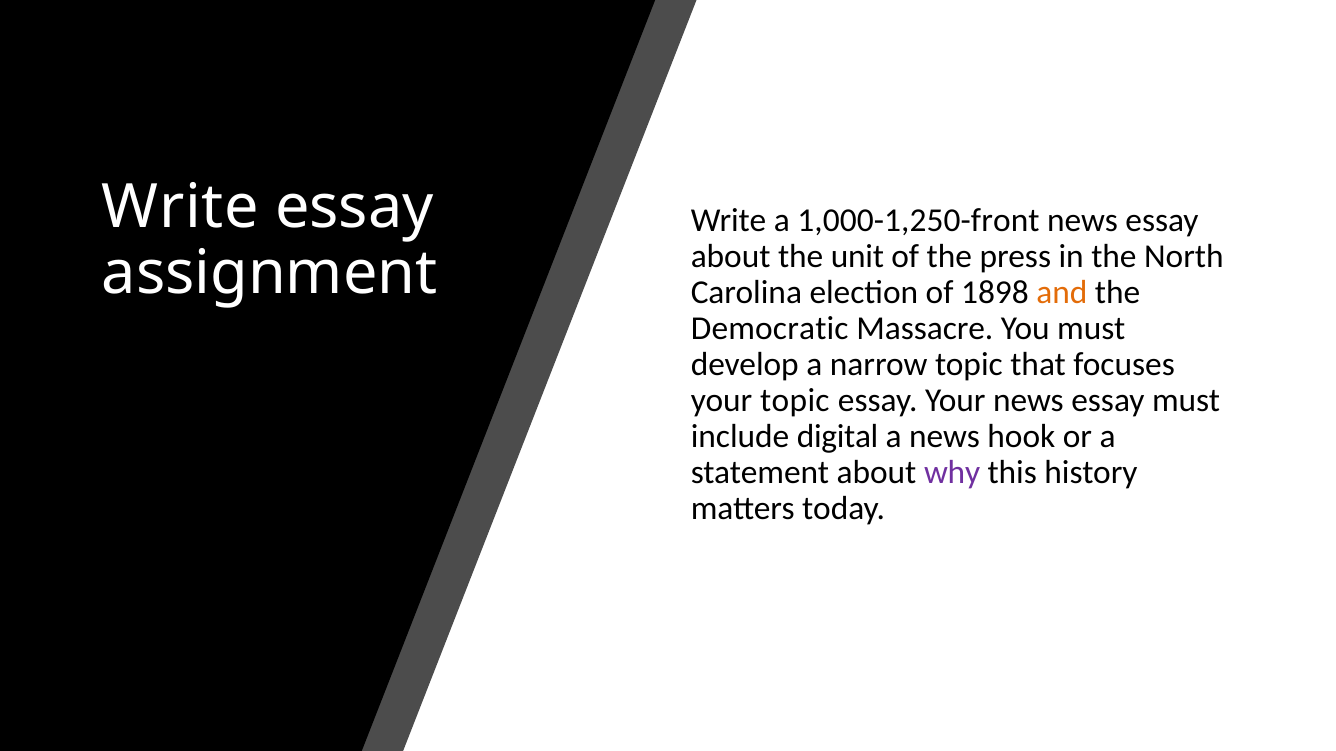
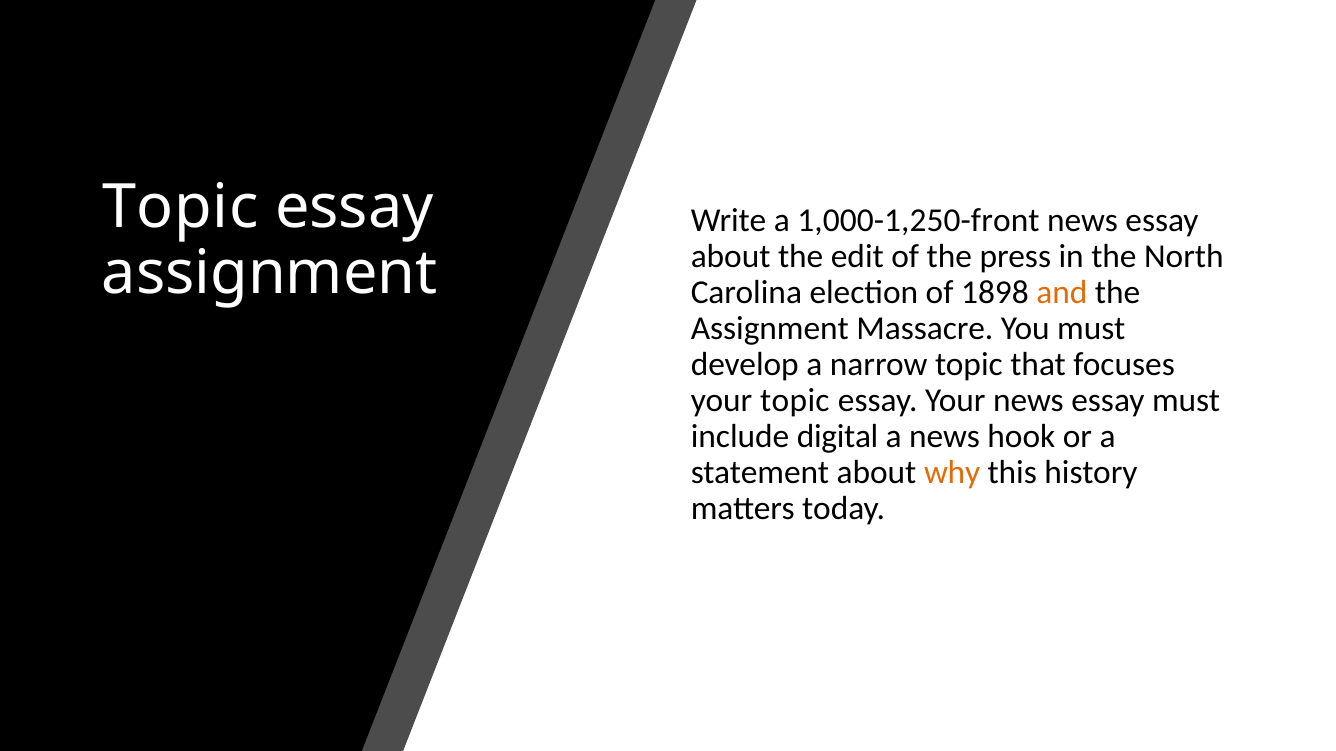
Write at (180, 207): Write -> Topic
unit: unit -> edit
Democratic at (770, 328): Democratic -> Assignment
why colour: purple -> orange
